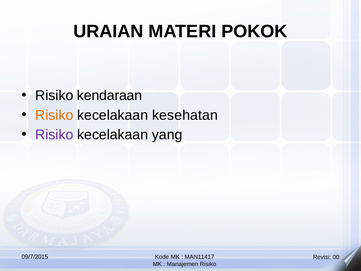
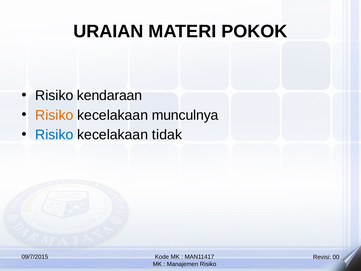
kesehatan: kesehatan -> munculnya
Risiko at (54, 135) colour: purple -> blue
yang: yang -> tidak
